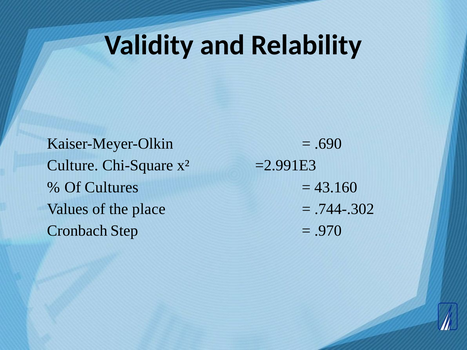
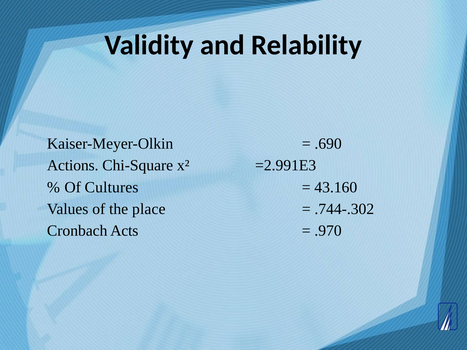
Culture: Culture -> Actions
Step: Step -> Acts
